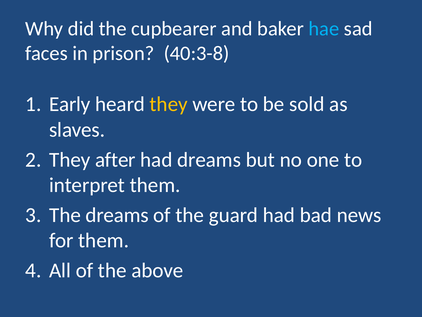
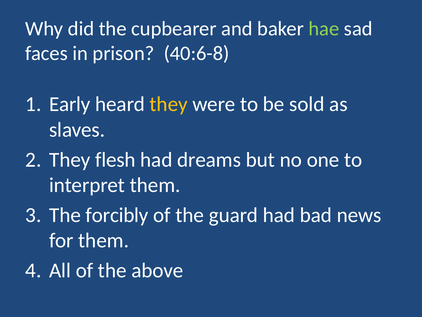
hae colour: light blue -> light green
40:3-8: 40:3-8 -> 40:6-8
after: after -> flesh
The dreams: dreams -> forcibly
